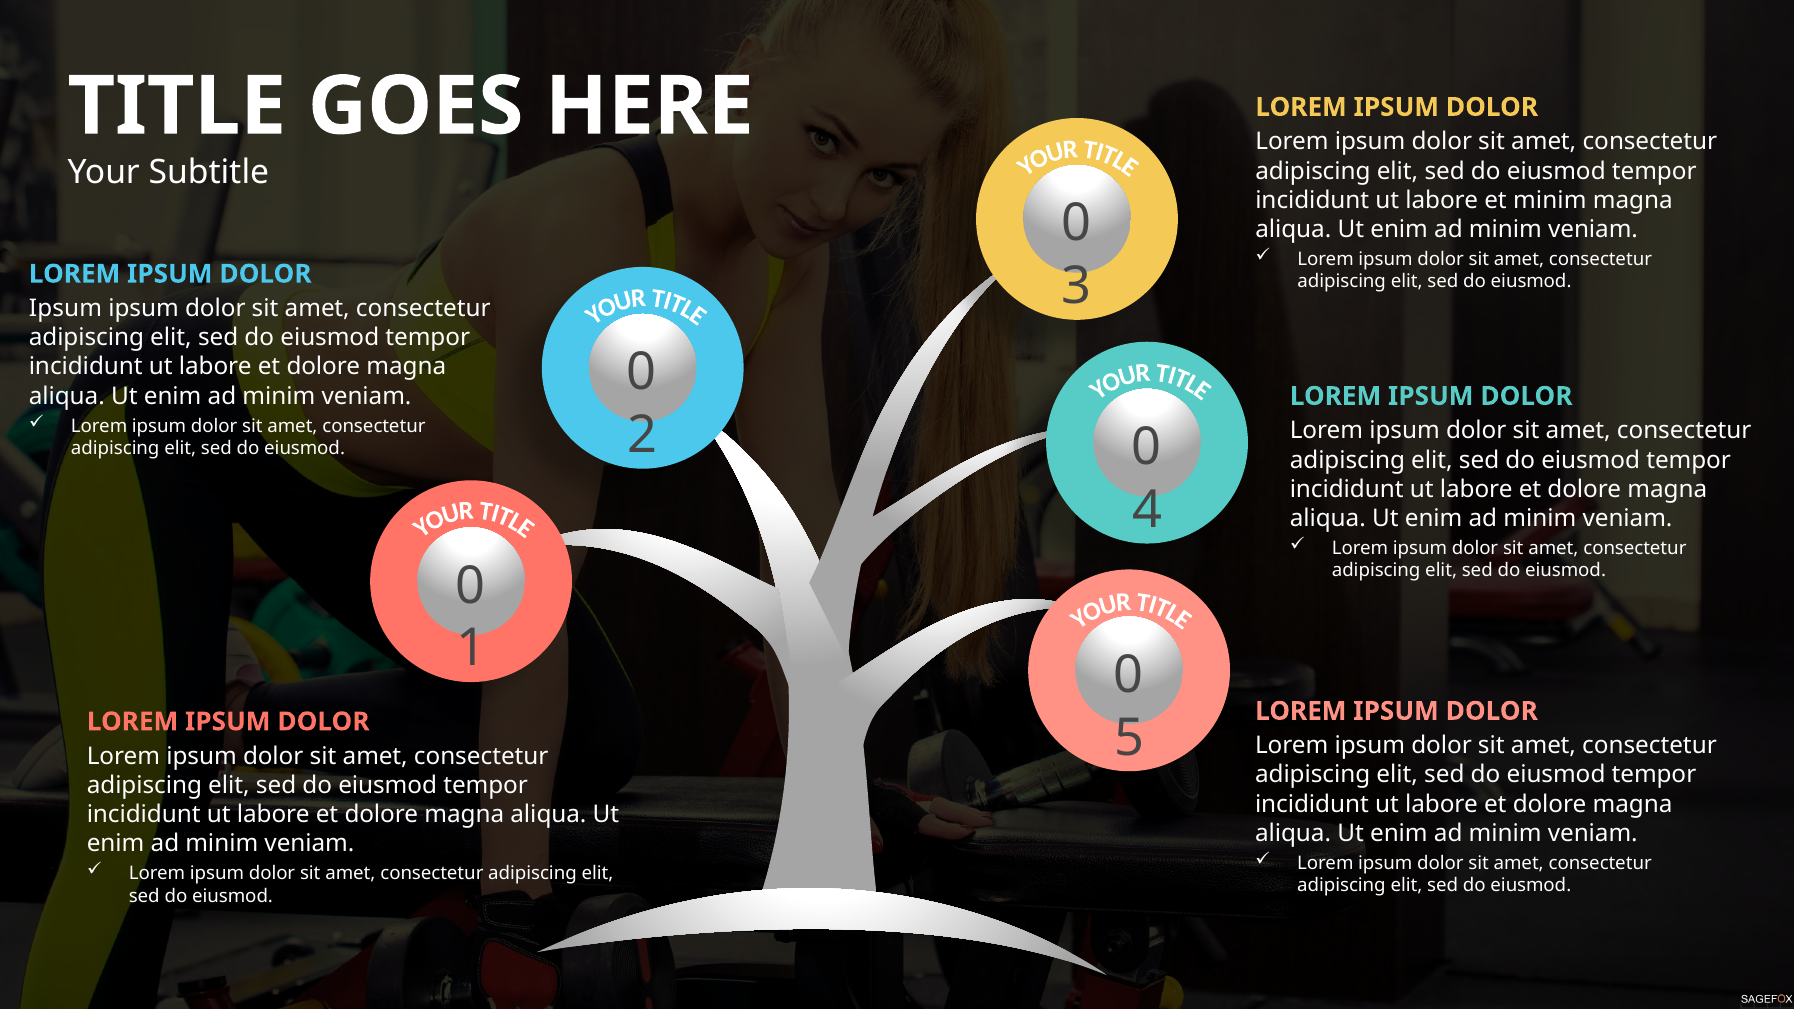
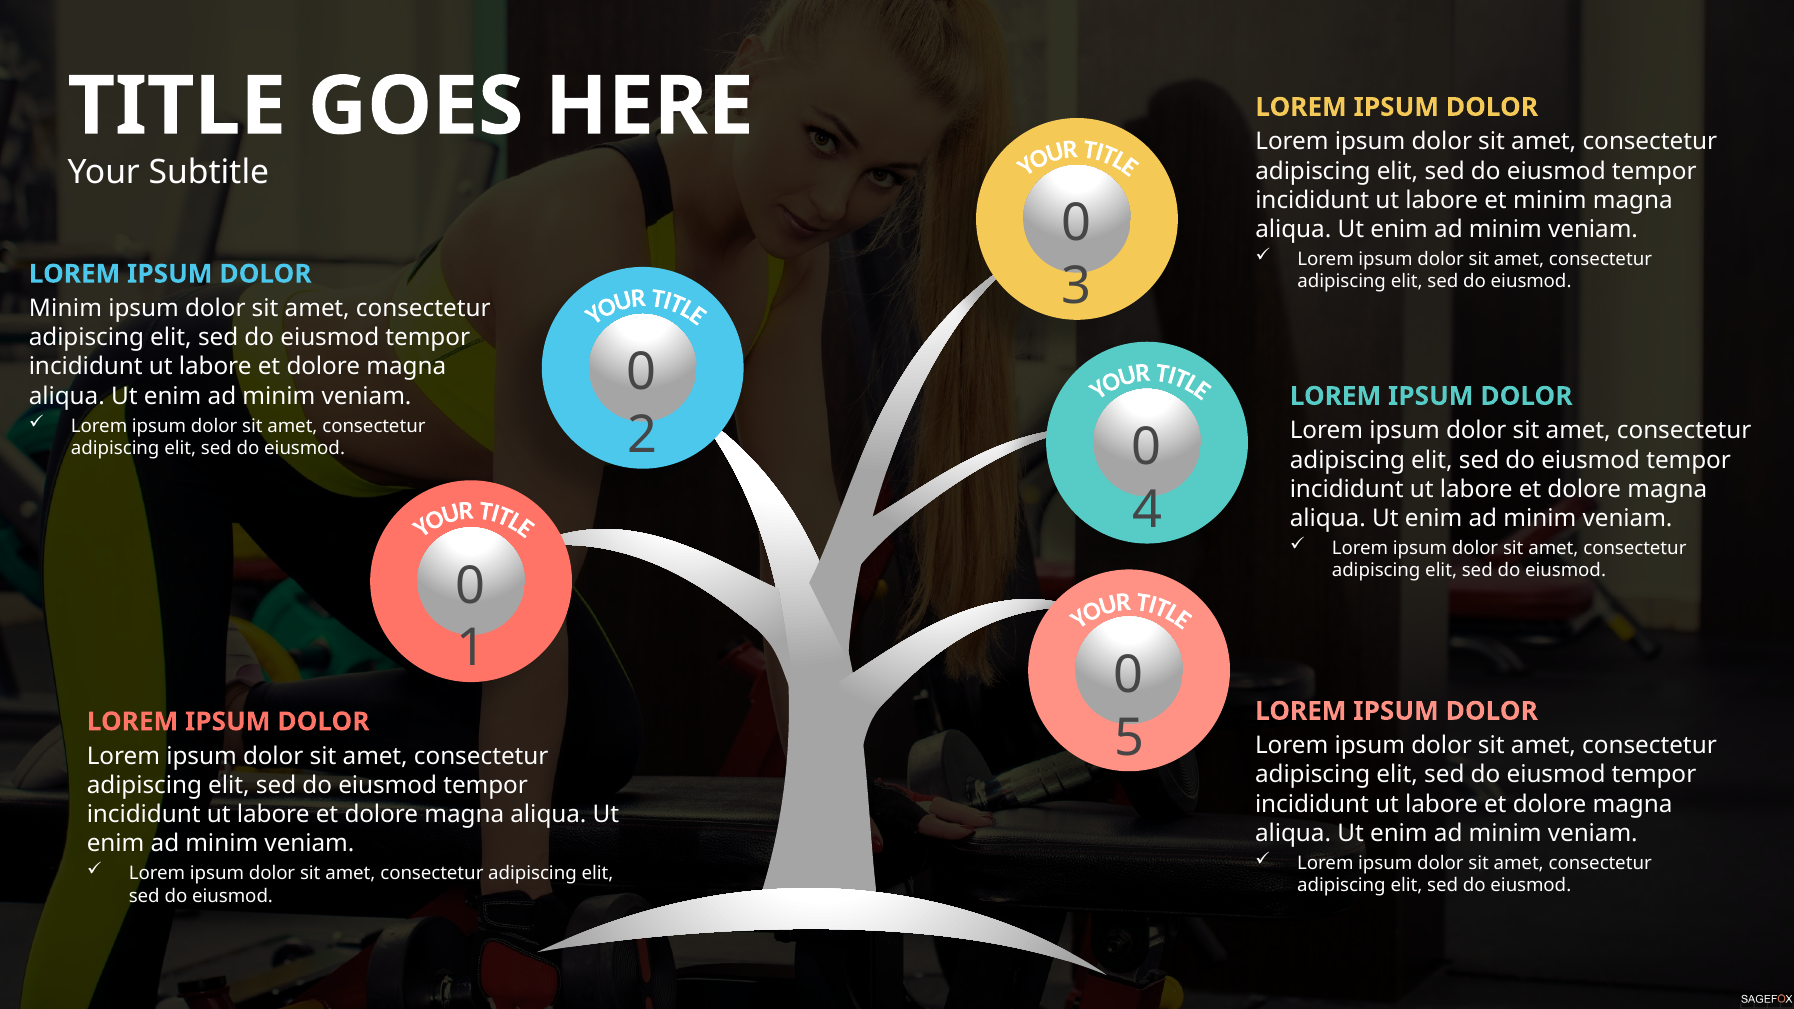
Ipsum at (65, 309): Ipsum -> Minim
